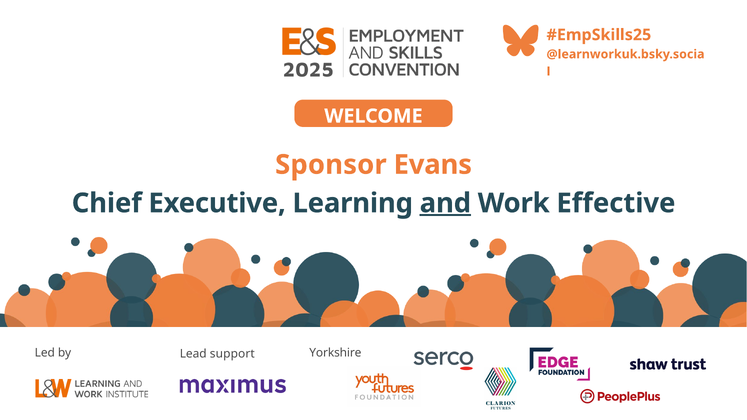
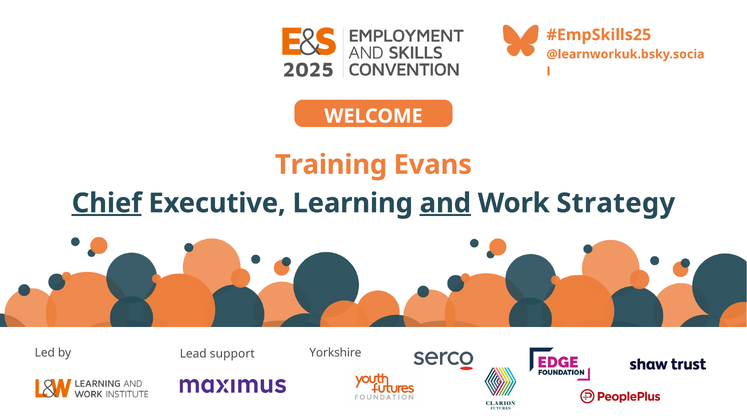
Sponsor: Sponsor -> Training
Chief underline: none -> present
Effective: Effective -> Strategy
